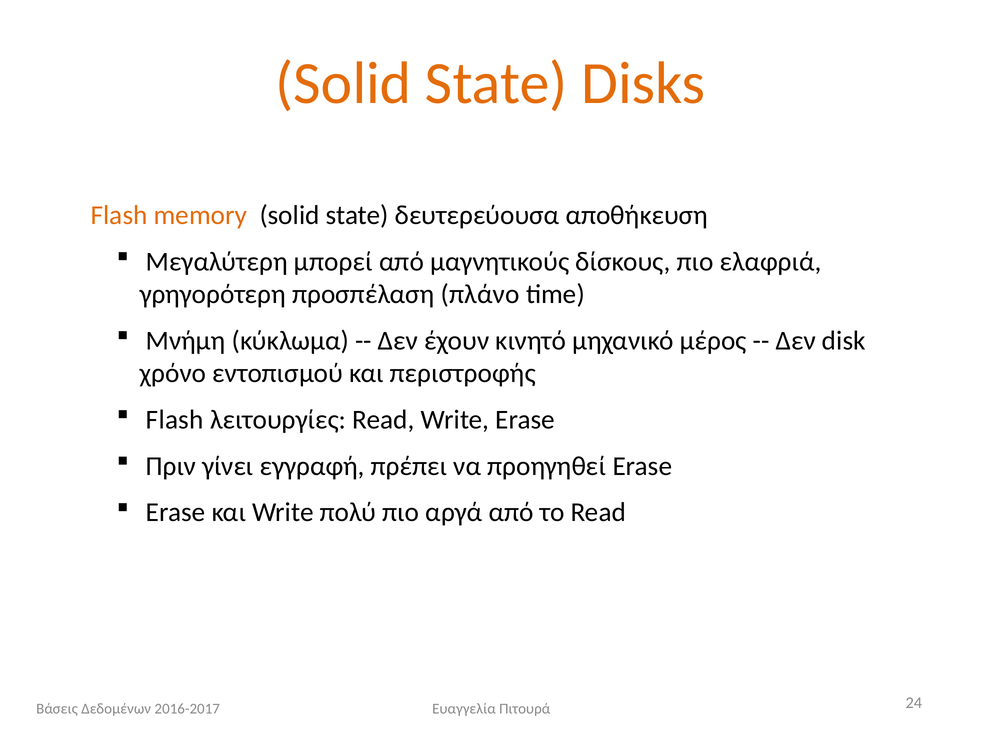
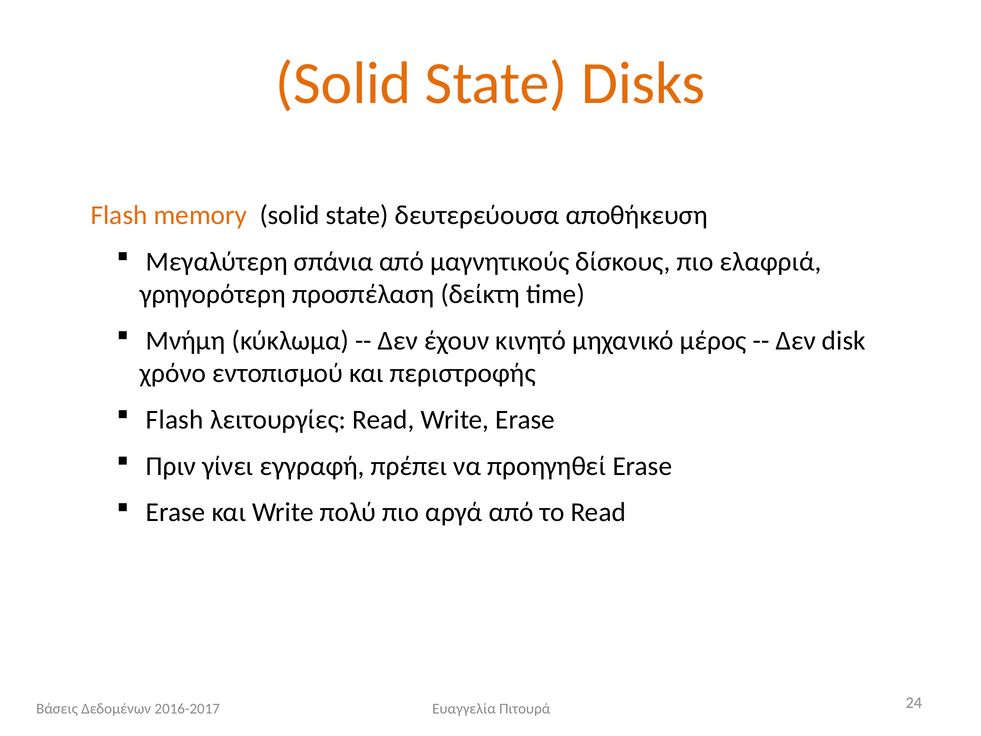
μπορεί: μπορεί -> σπάνια
πλάνο: πλάνο -> δείκτη
